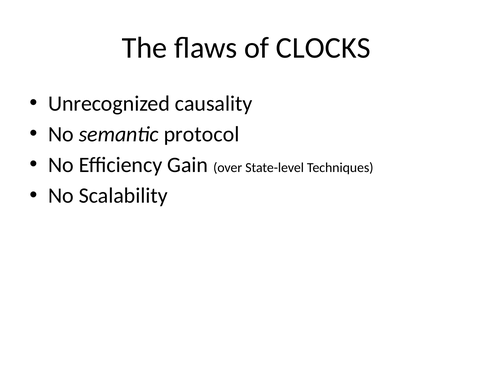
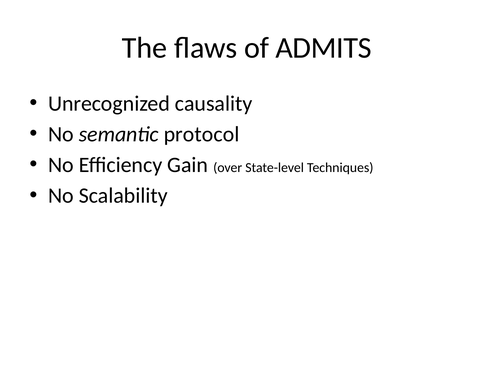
CLOCKS: CLOCKS -> ADMITS
